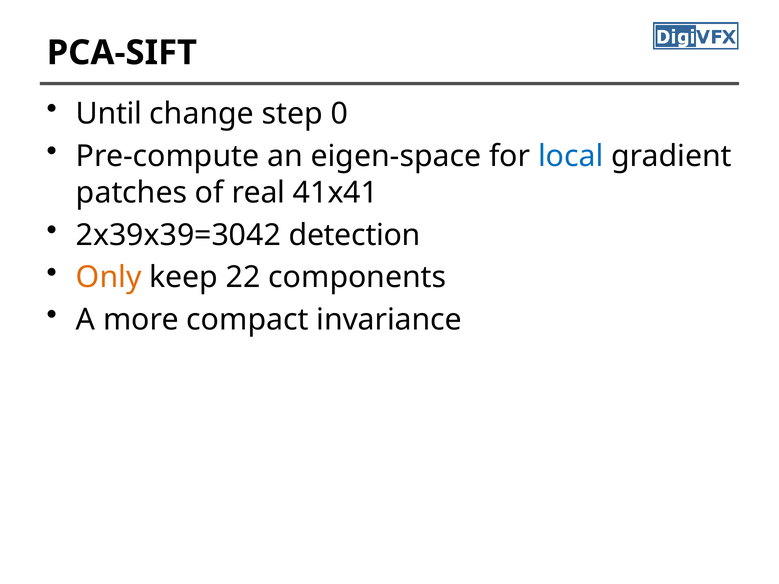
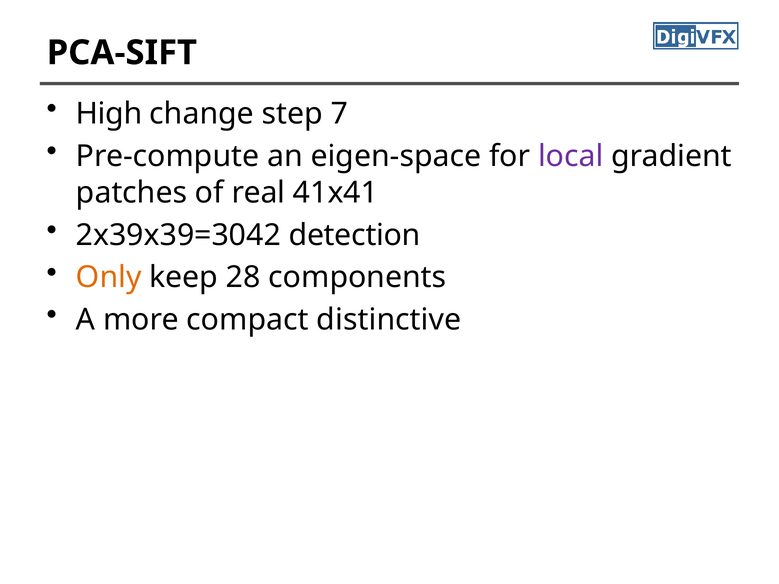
Until: Until -> High
0: 0 -> 7
local colour: blue -> purple
22: 22 -> 28
invariance: invariance -> distinctive
